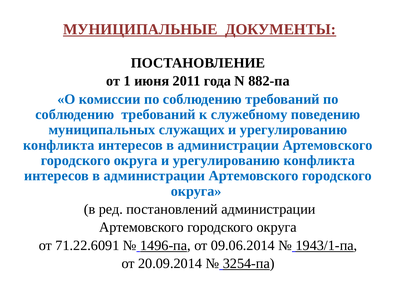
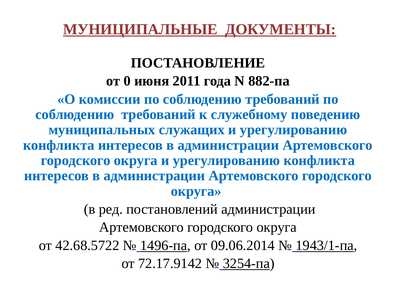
1: 1 -> 0
71.22.6091: 71.22.6091 -> 42.68.5722
20.09.2014: 20.09.2014 -> 72.17.9142
